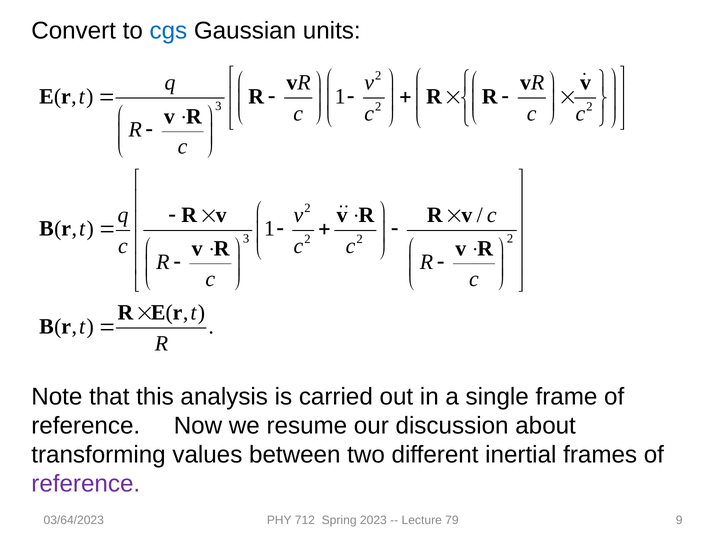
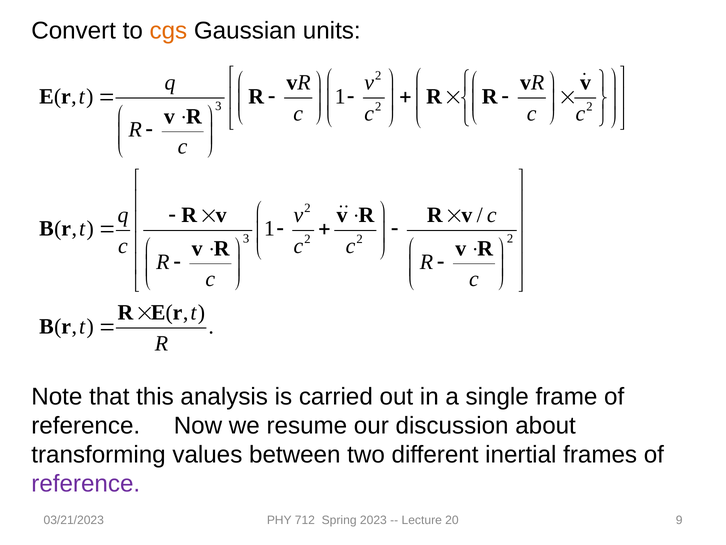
cgs colour: blue -> orange
03/64/2023: 03/64/2023 -> 03/21/2023
79: 79 -> 20
